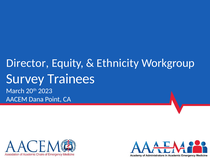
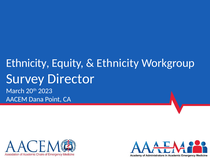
Director at (28, 63): Director -> Ethnicity
Trainees: Trainees -> Director
